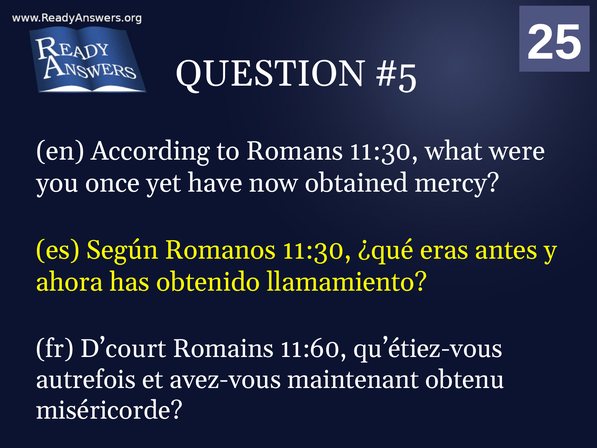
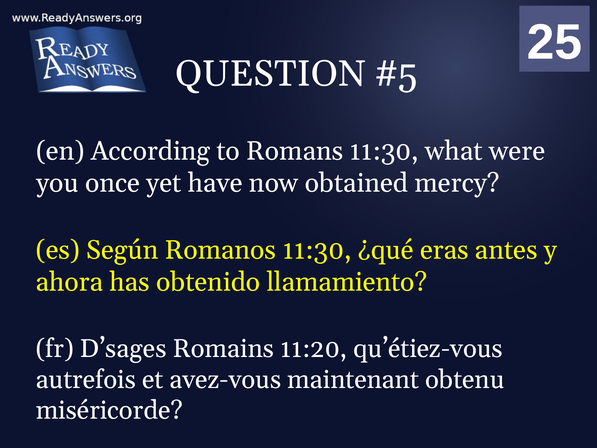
D’court: D’court -> D’sages
11:60: 11:60 -> 11:20
